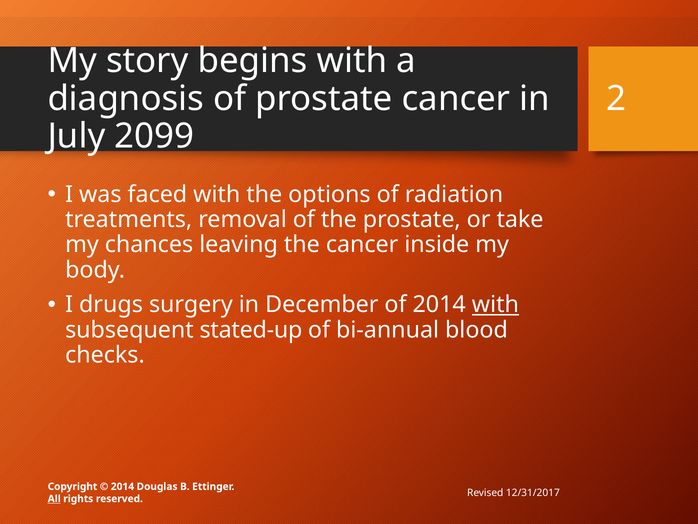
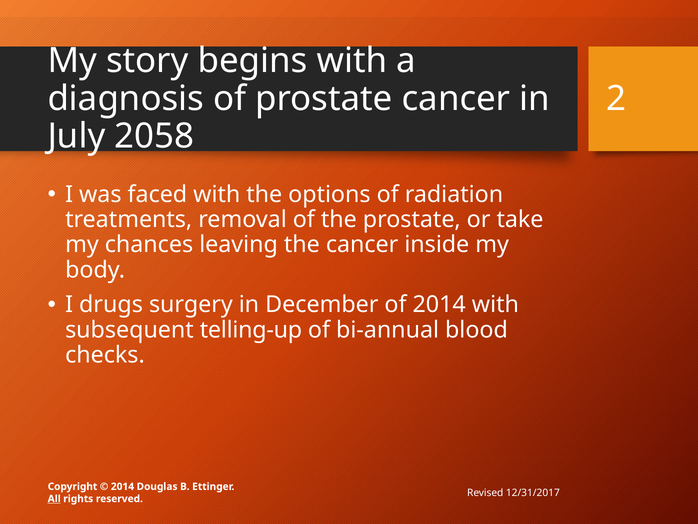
2099: 2099 -> 2058
with at (495, 304) underline: present -> none
stated-up: stated-up -> telling-up
